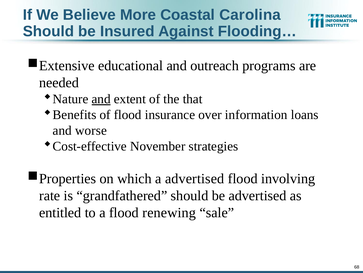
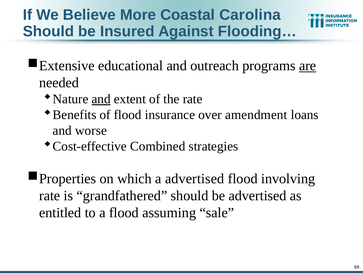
are underline: none -> present
the that: that -> rate
information: information -> amendment
November: November -> Combined
renewing: renewing -> assuming
